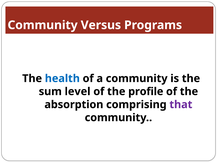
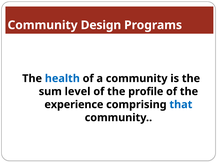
Versus: Versus -> Design
absorption: absorption -> experience
that colour: purple -> blue
